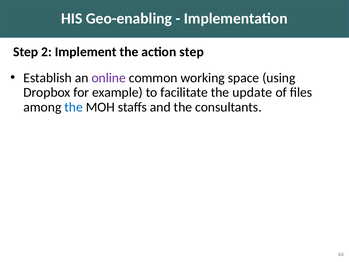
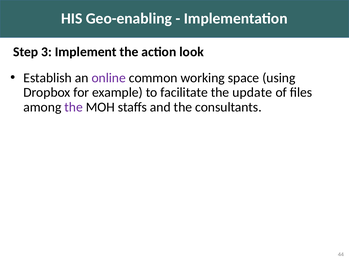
2: 2 -> 3
action step: step -> look
the at (74, 107) colour: blue -> purple
